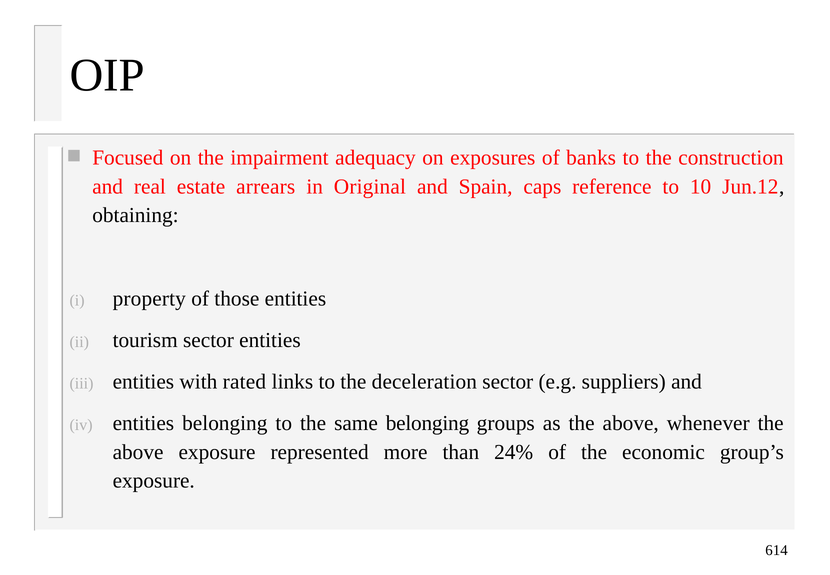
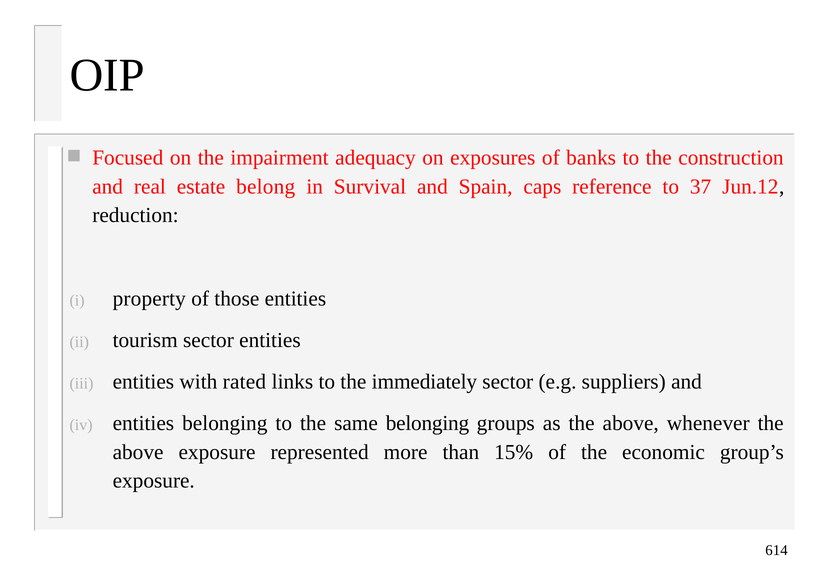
arrears: arrears -> belong
Original: Original -> Survival
10: 10 -> 37
obtaining: obtaining -> reduction
deceleration: deceleration -> immediately
24%: 24% -> 15%
